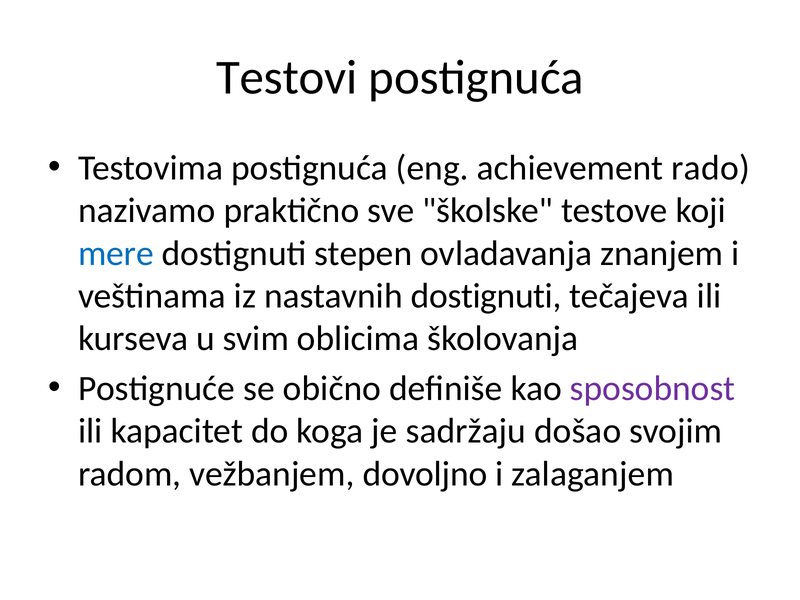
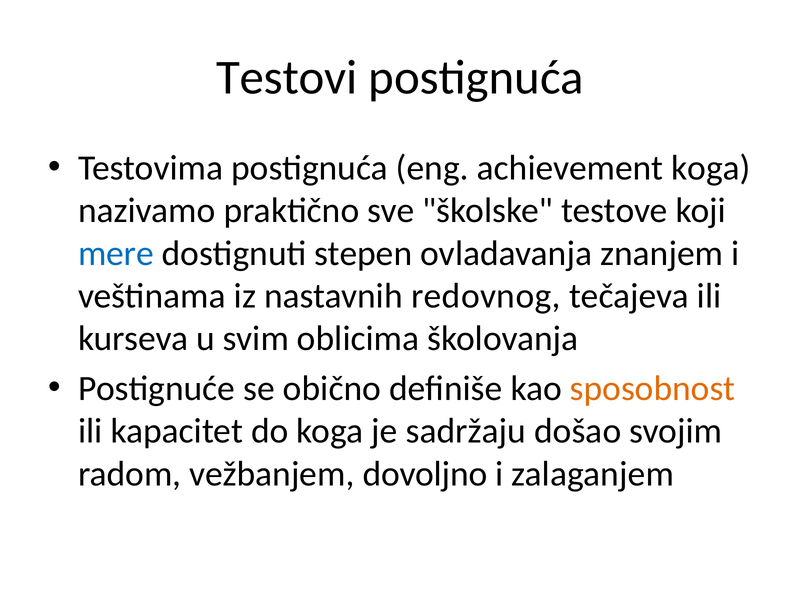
achievement rado: rado -> koga
nastavnih dostignuti: dostignuti -> redovnog
sposobnost colour: purple -> orange
